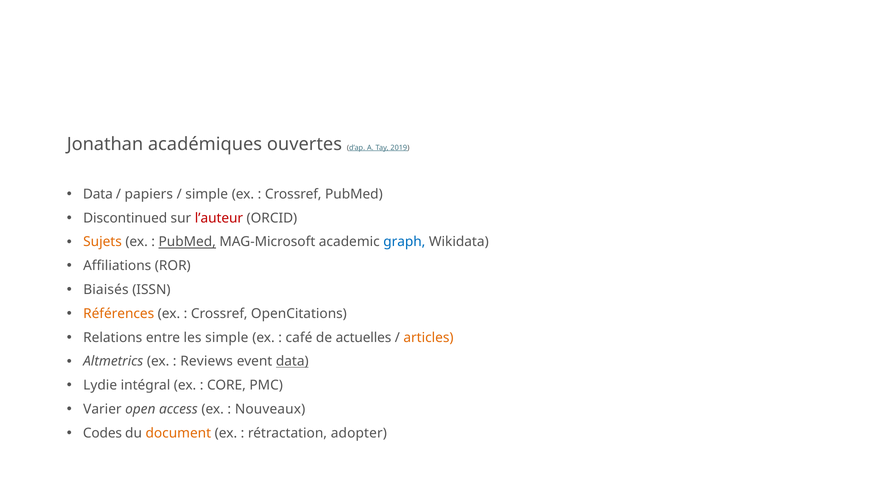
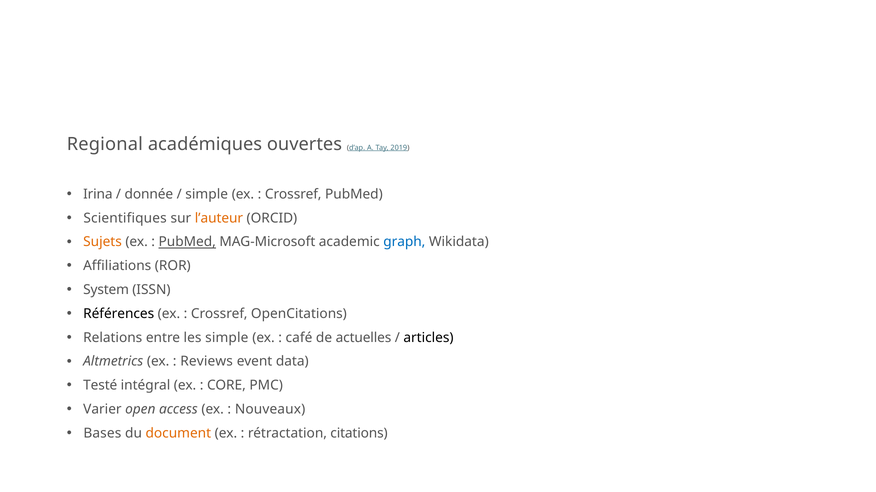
Jonathan: Jonathan -> Regional
Data at (98, 194): Data -> Irina
papiers: papiers -> donnée
Discontinued: Discontinued -> Scientifiques
l’auteur colour: red -> orange
Biaisés: Biaisés -> System
Références colour: orange -> black
articles colour: orange -> black
data at (292, 362) underline: present -> none
Lydie: Lydie -> Testé
Codes: Codes -> Bases
adopter: adopter -> citations
